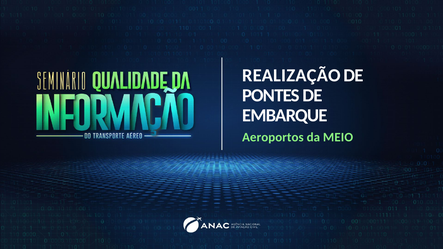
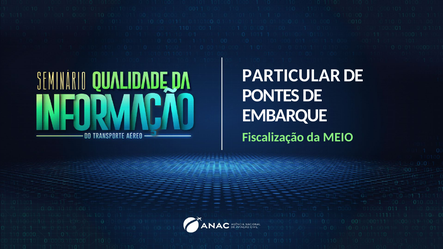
REALIZAÇÃO: REALIZAÇÃO -> PARTICULAR
Aeroportos: Aeroportos -> Fiscalização
